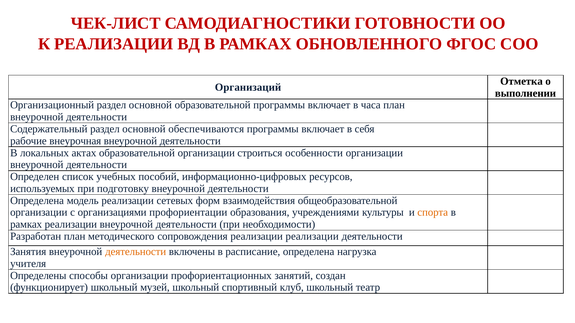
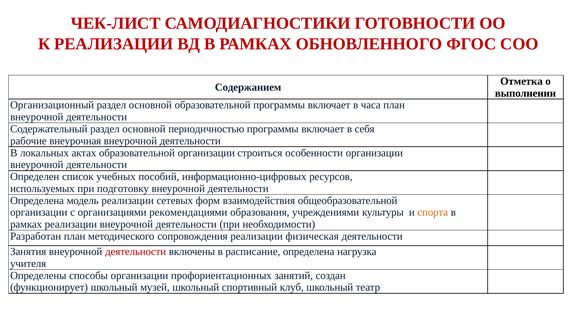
Организаций: Организаций -> Содержанием
обеспечиваются: обеспечиваются -> периодичностью
профориентации: профориентации -> рекомендациями
реализации реализации: реализации -> физическая
деятельности at (136, 252) colour: orange -> red
